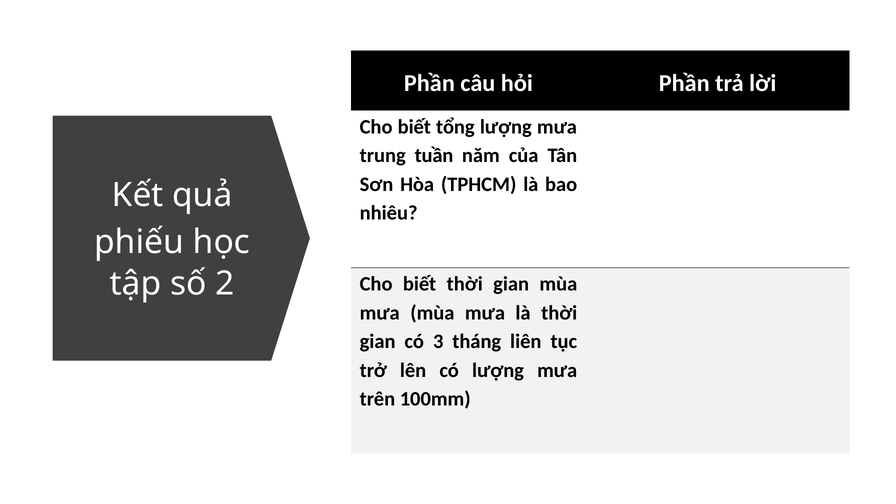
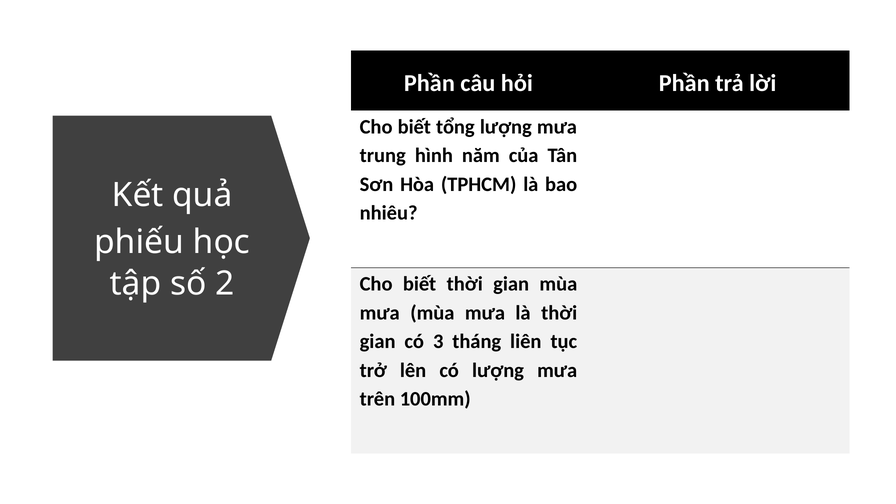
tuần: tuần -> hình
